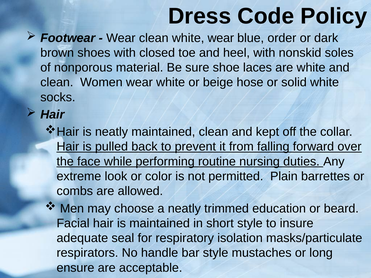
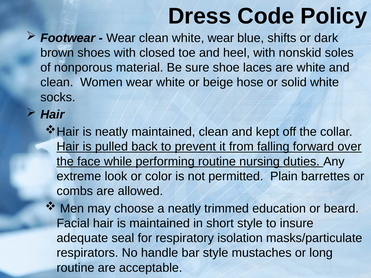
order: order -> shifts
ensure at (75, 268): ensure -> routine
